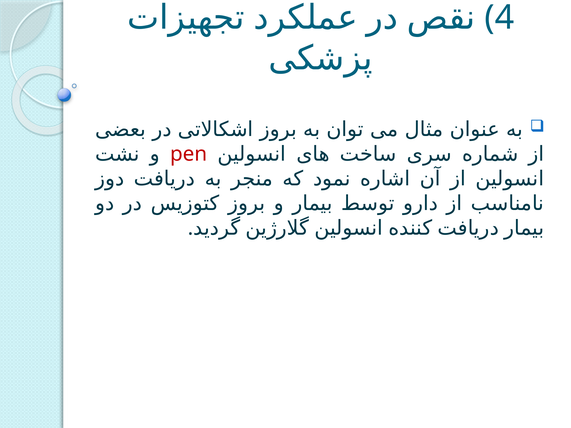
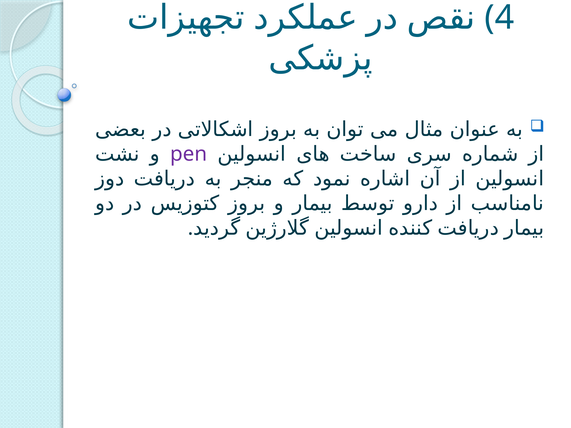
pen colour: red -> purple
